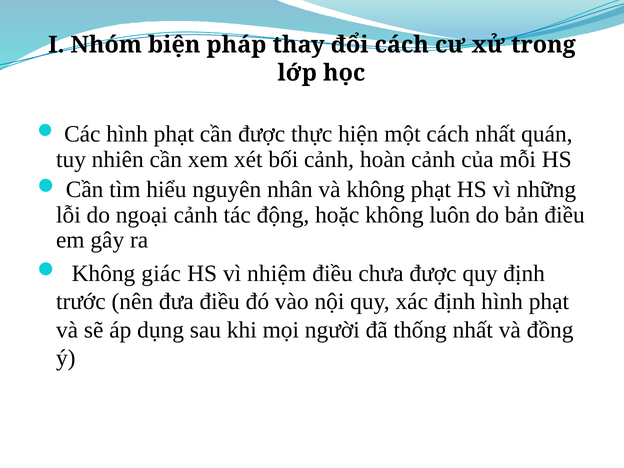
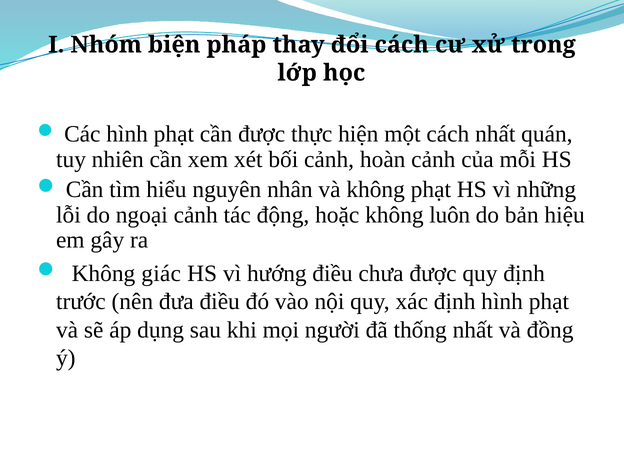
bản điều: điều -> hiệu
nhiệm: nhiệm -> hướng
